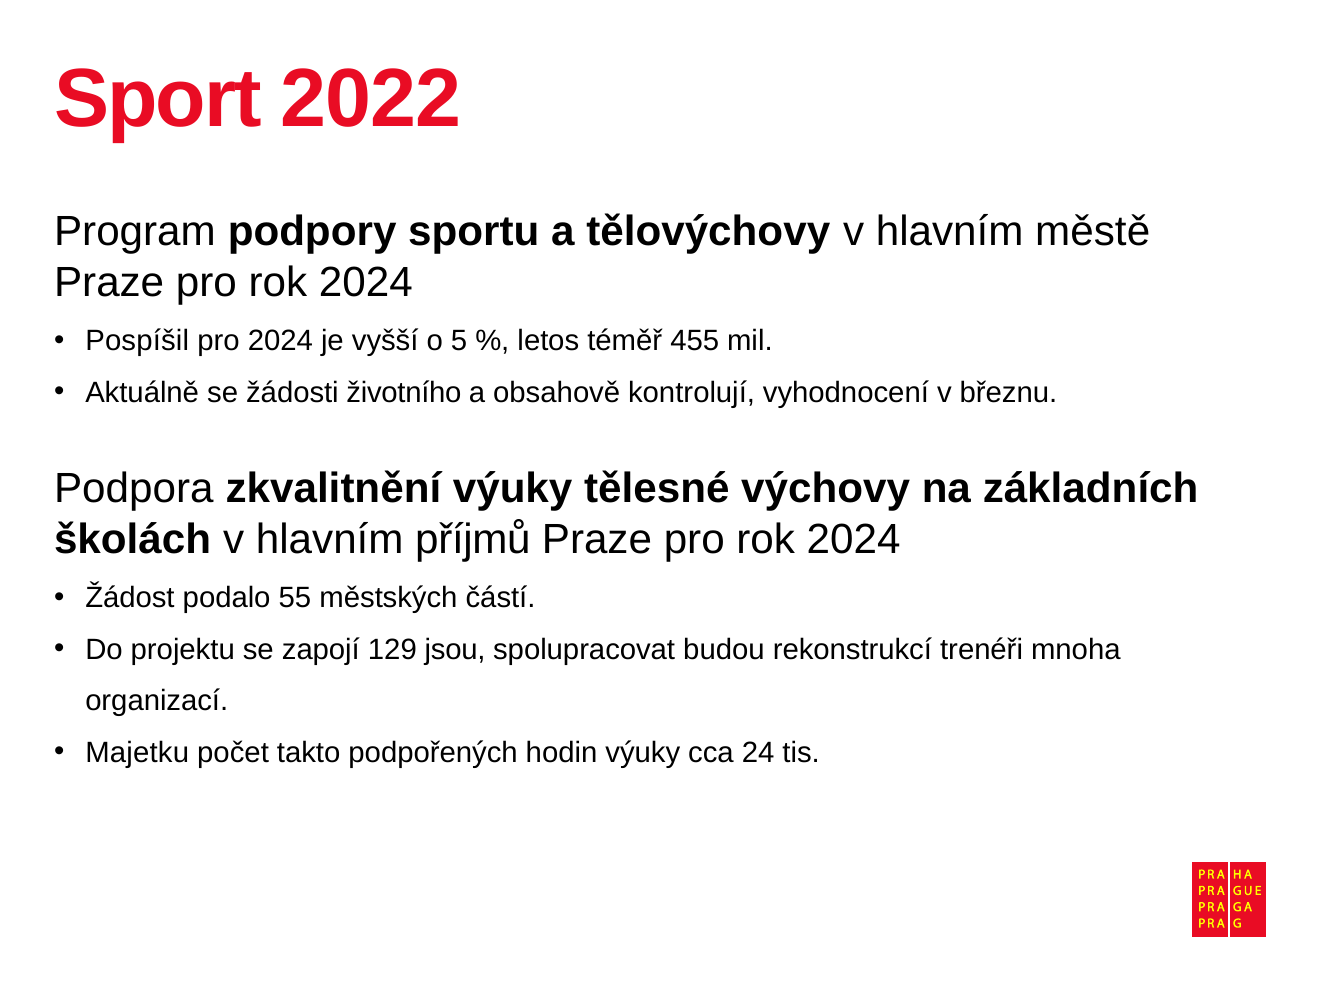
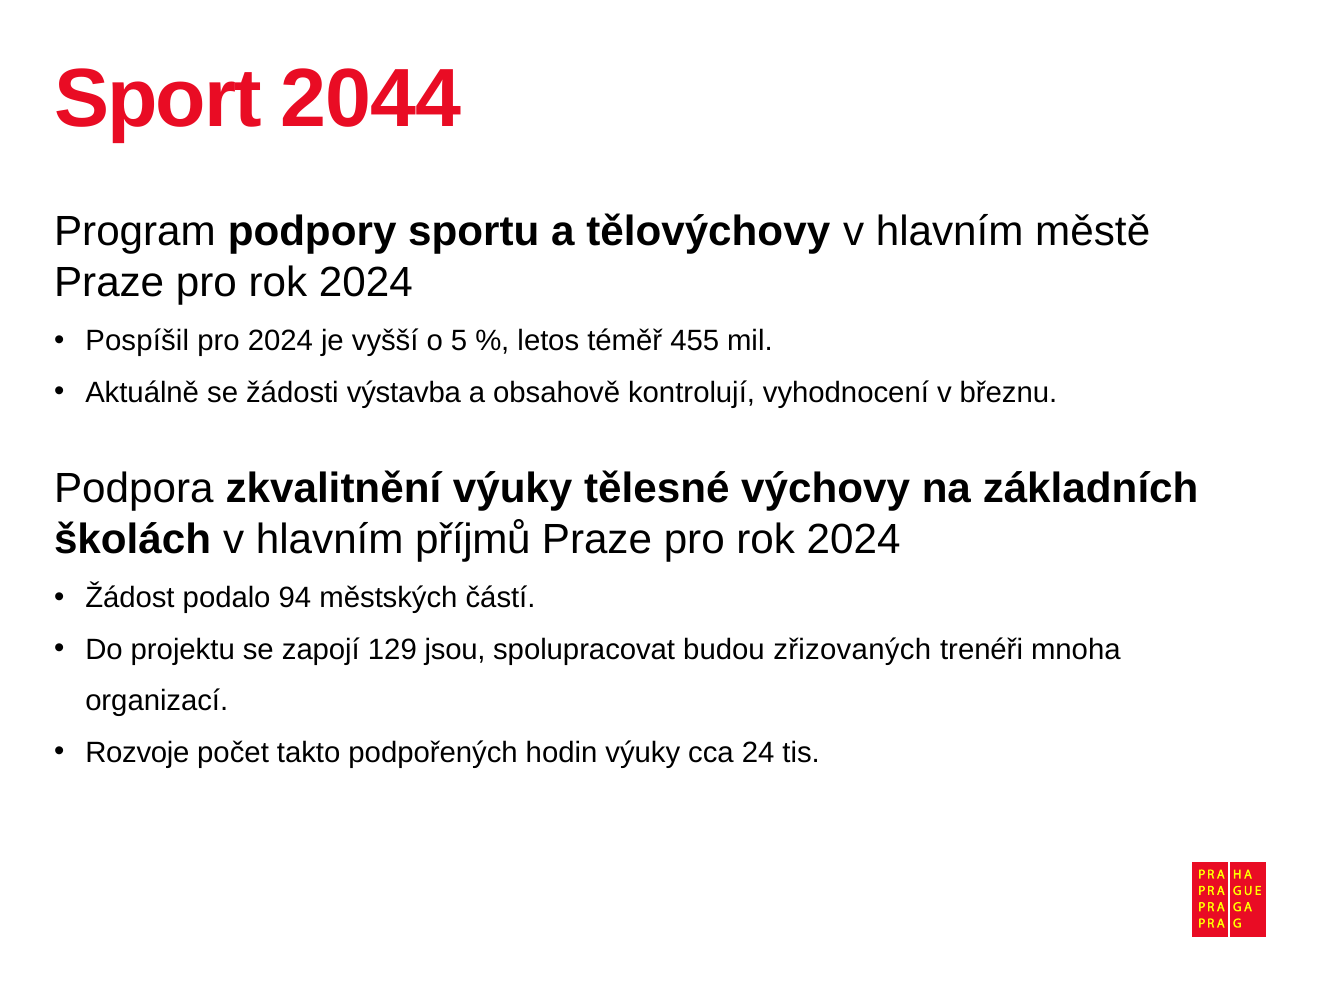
2022: 2022 -> 2044
životního: životního -> výstavba
55: 55 -> 94
rekonstrukcí: rekonstrukcí -> zřizovaných
Majetku: Majetku -> Rozvoje
